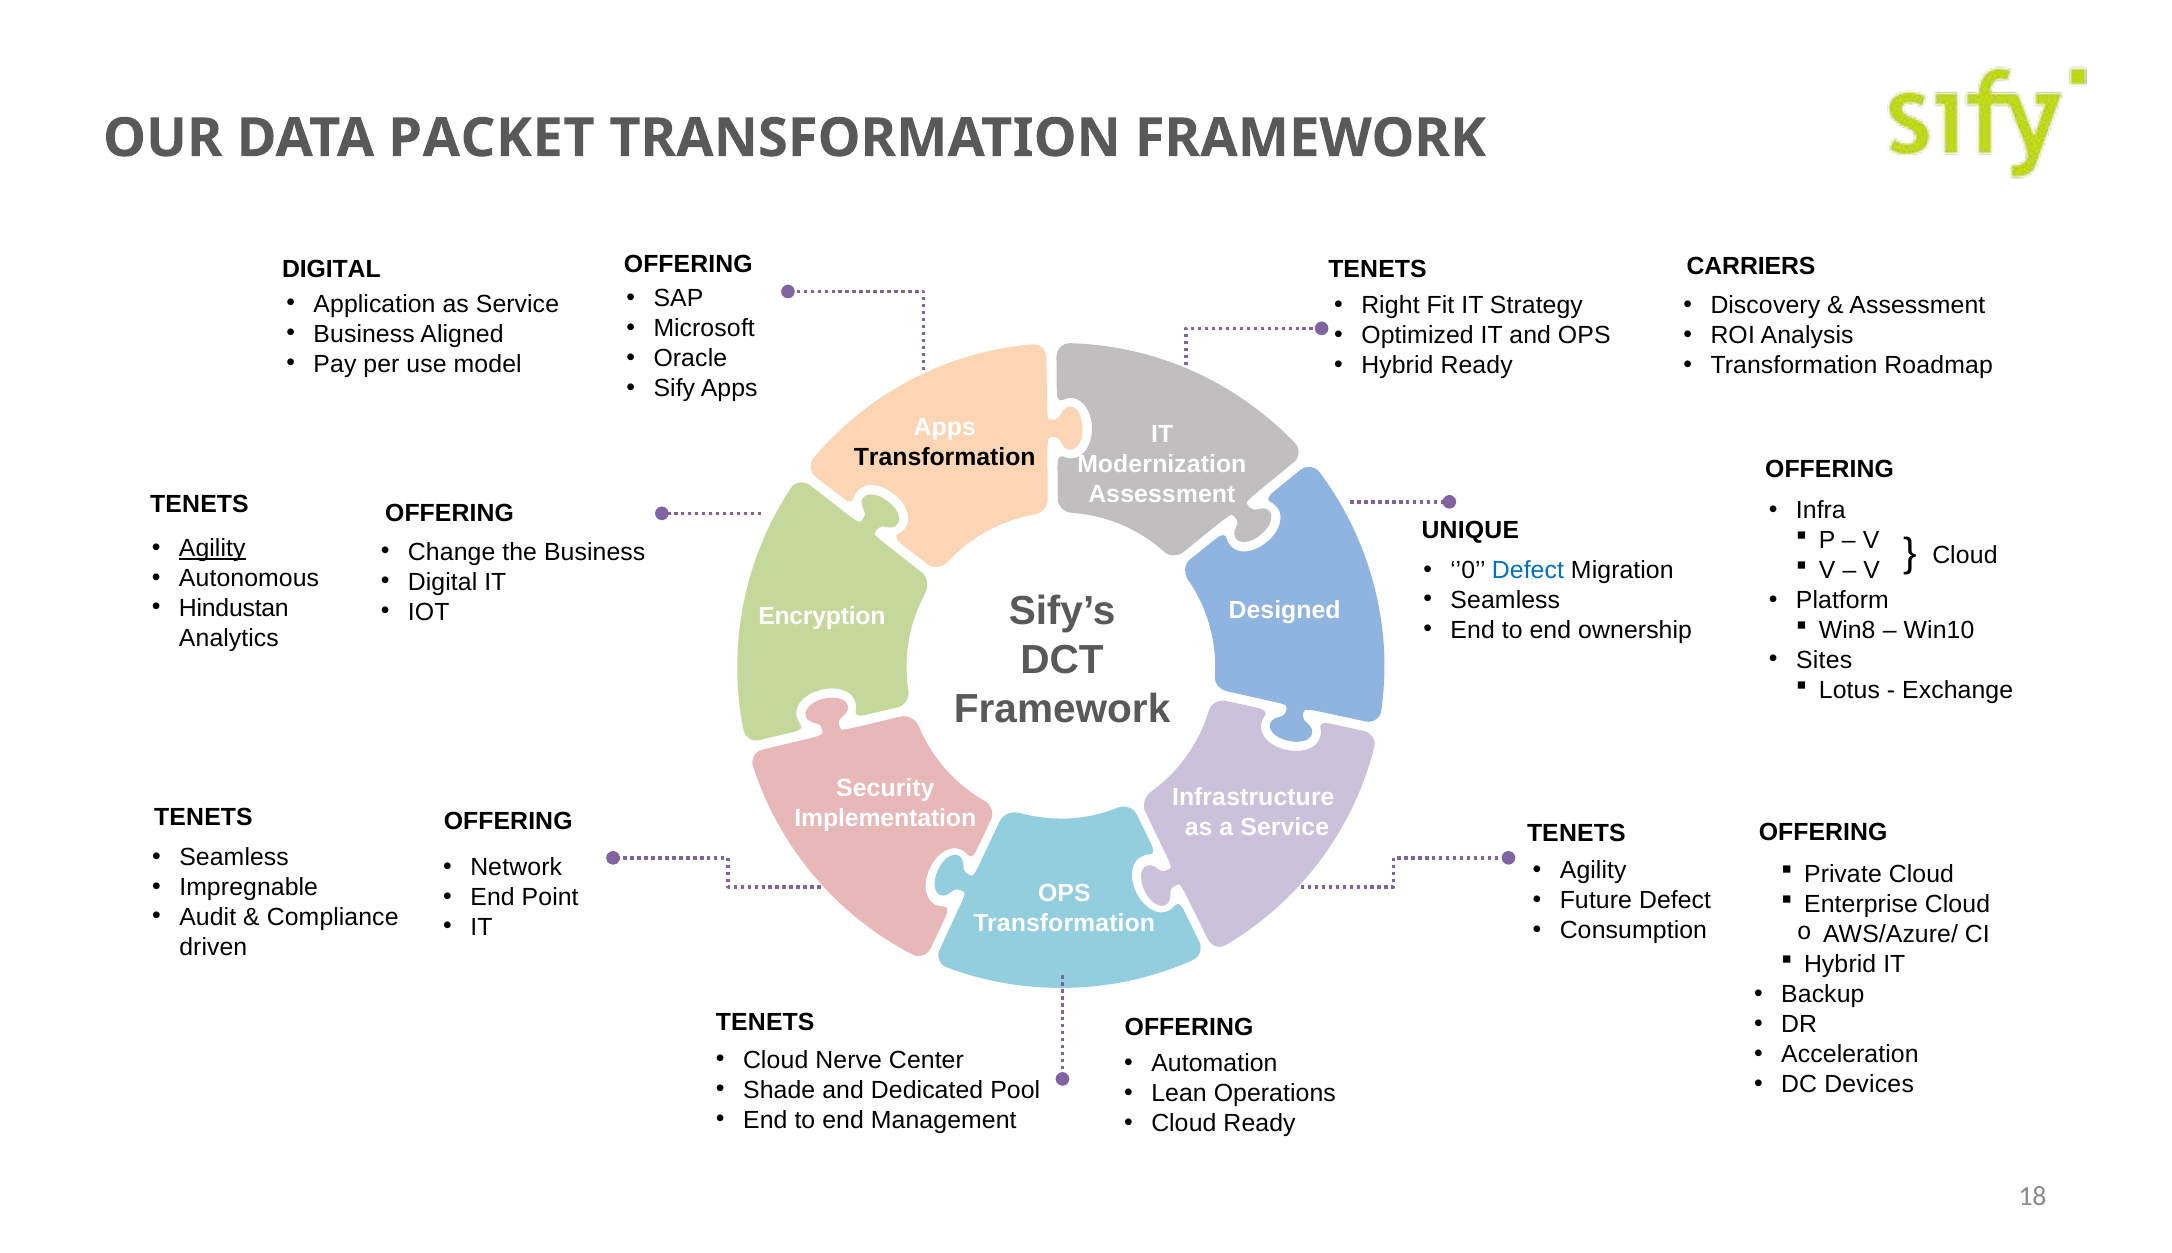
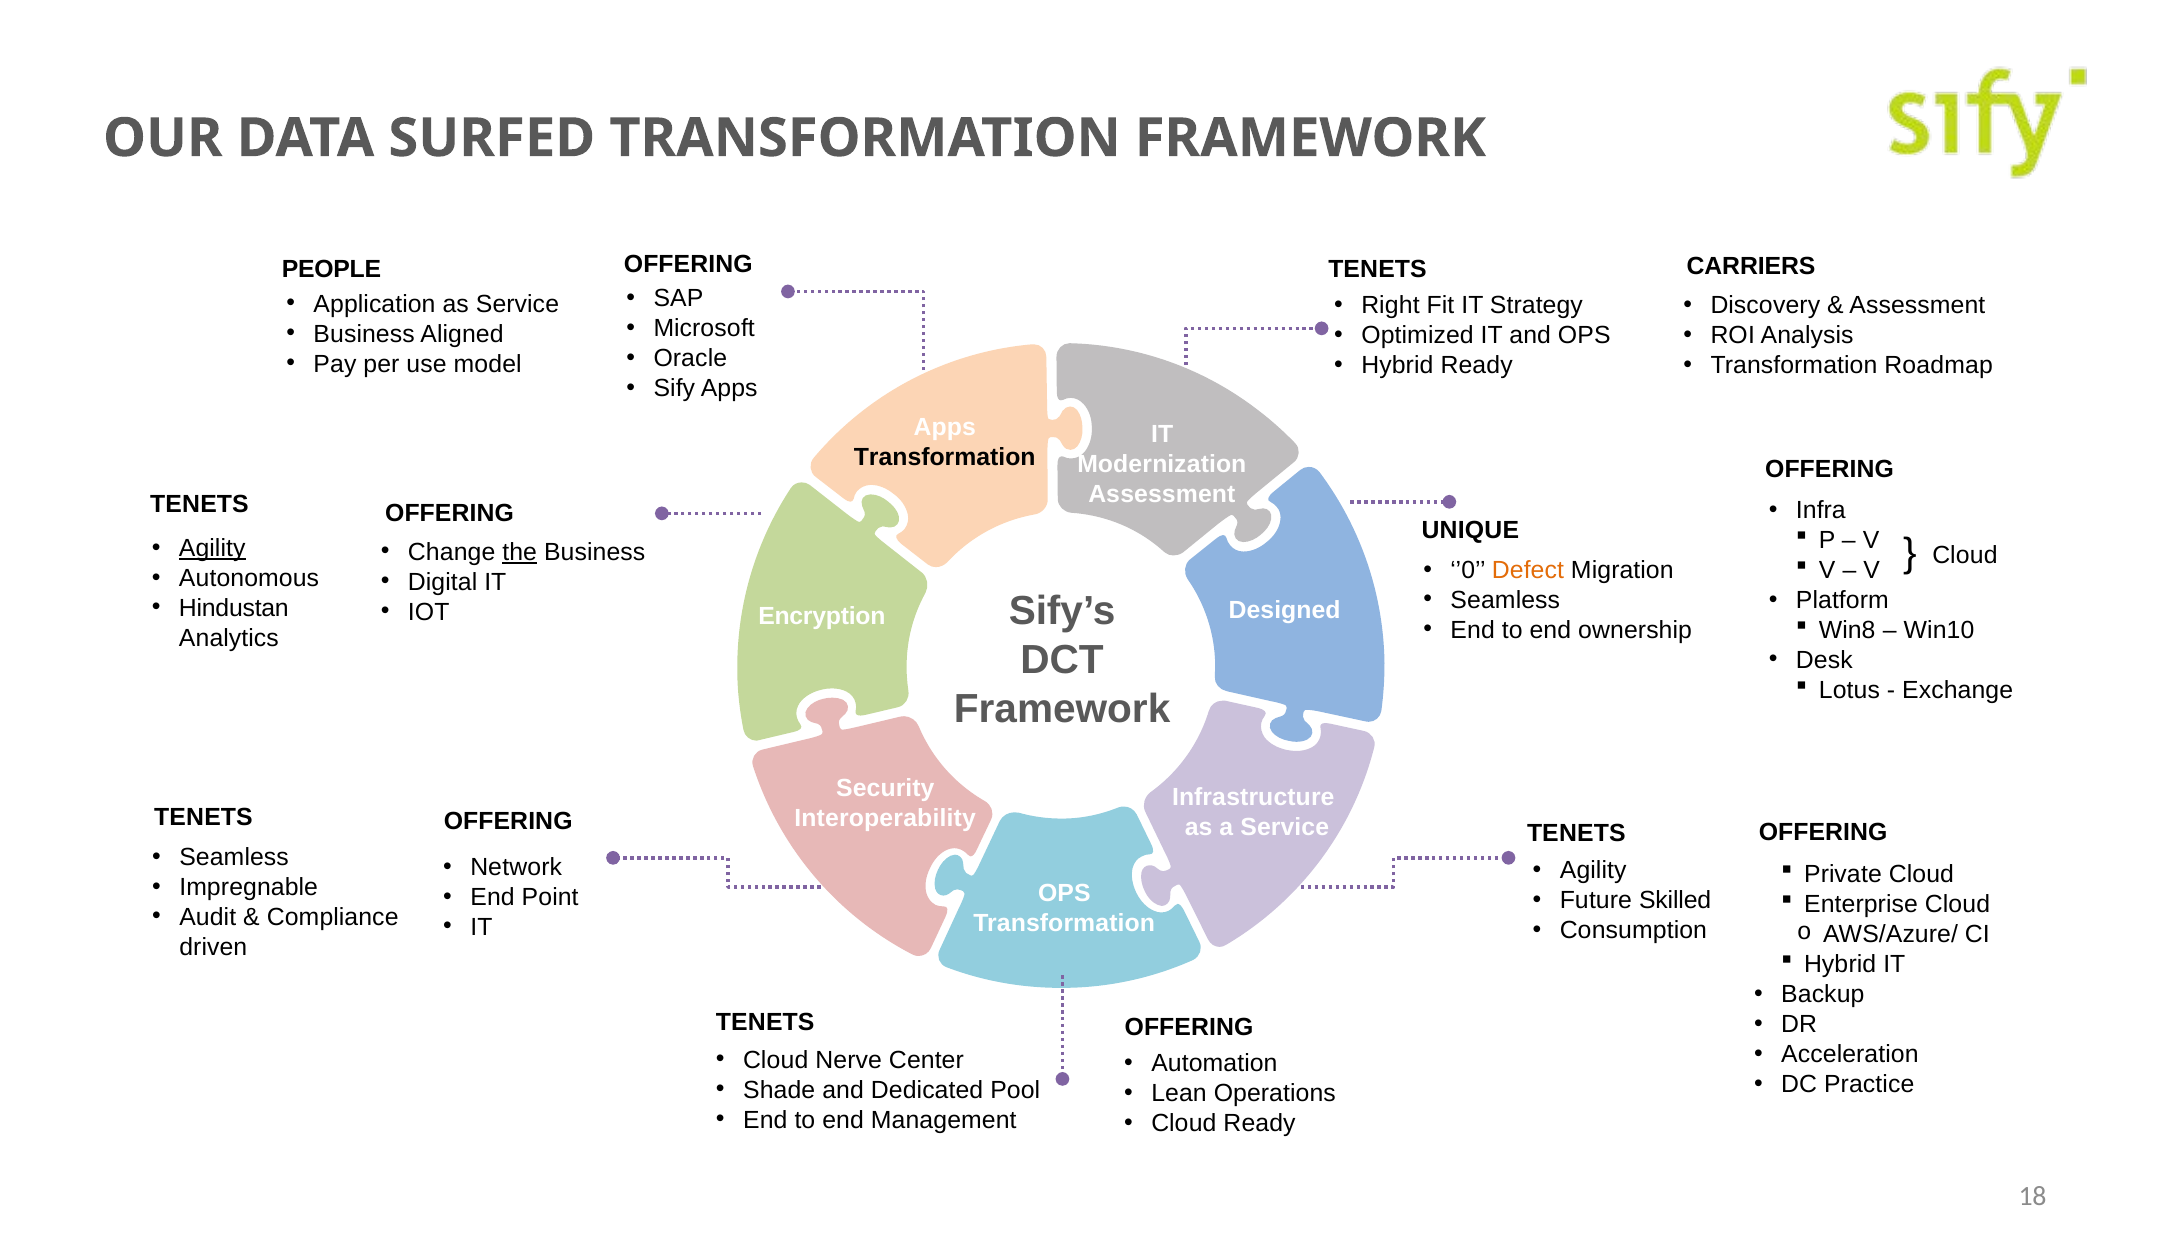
PACKET: PACKET -> SURFED
DIGITAL at (331, 269): DIGITAL -> PEOPLE
the underline: none -> present
Defect at (1528, 570) colour: blue -> orange
Sites: Sites -> Desk
Implementation: Implementation -> Interoperability
Future Defect: Defect -> Skilled
Devices: Devices -> Practice
